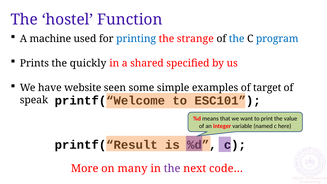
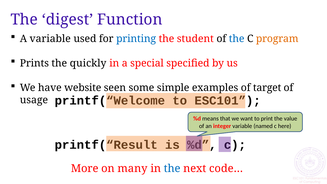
hostel: hostel -> digest
A machine: machine -> variable
strange: strange -> student
program colour: blue -> orange
shared: shared -> special
speak: speak -> usage
the at (172, 169) colour: purple -> blue
